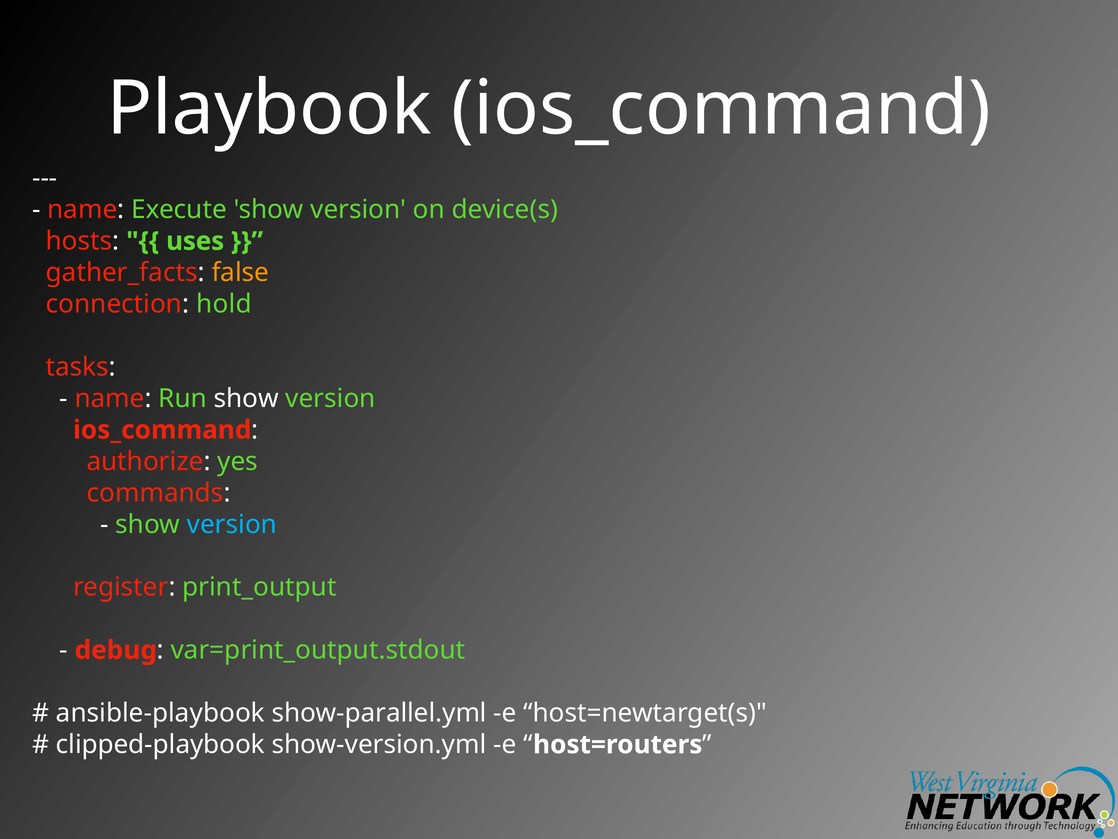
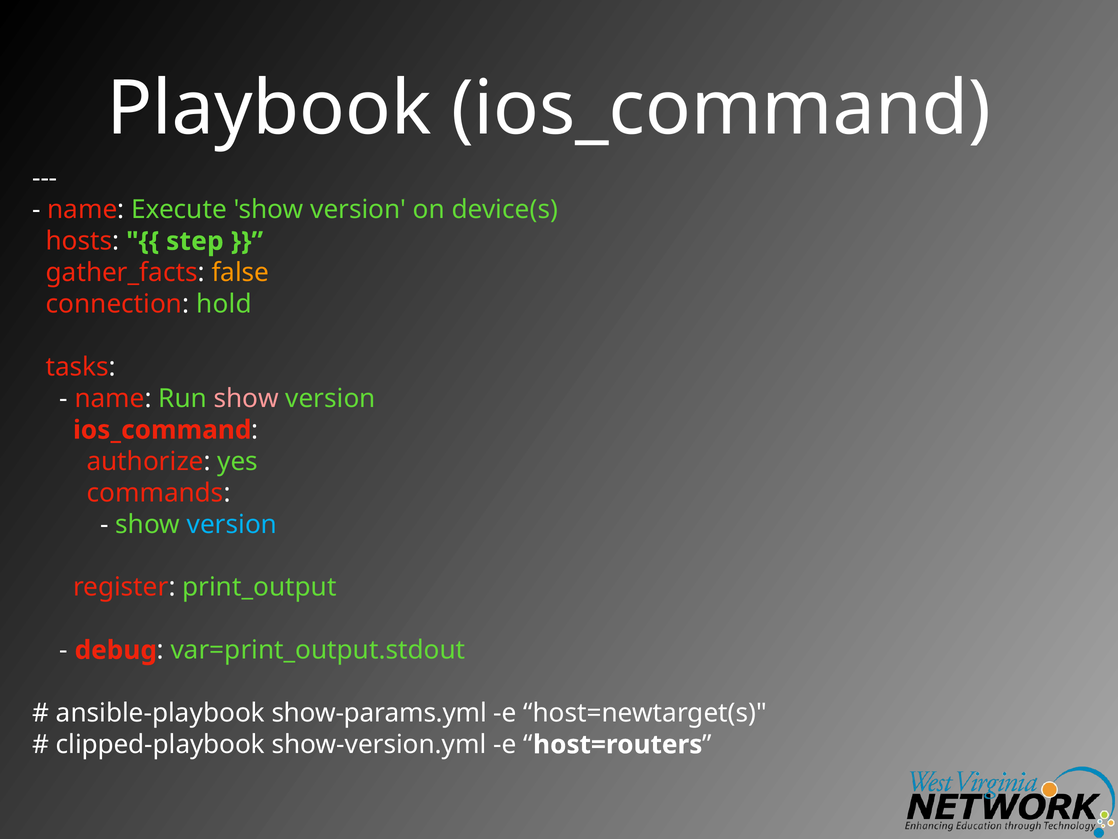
uses: uses -> step
show at (246, 398) colour: white -> pink
show-parallel.yml: show-parallel.yml -> show-params.yml
